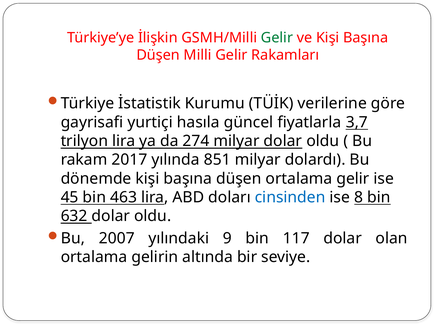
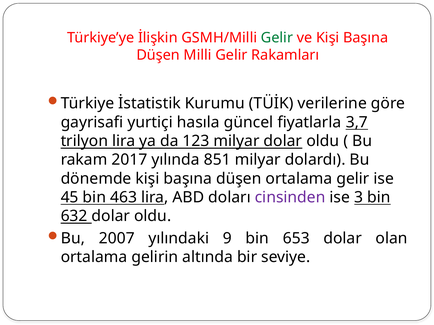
274: 274 -> 123
cinsinden colour: blue -> purple
8: 8 -> 3
117: 117 -> 653
